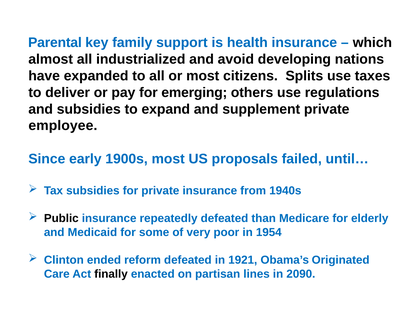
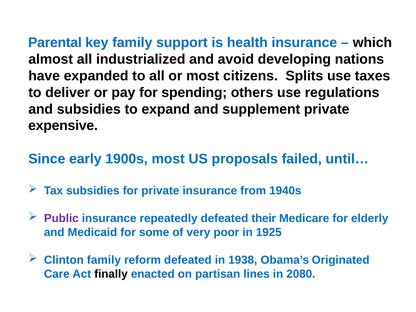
emerging: emerging -> spending
employee: employee -> expensive
Public colour: black -> purple
than: than -> their
1954: 1954 -> 1925
Clinton ended: ended -> family
1921: 1921 -> 1938
2090: 2090 -> 2080
